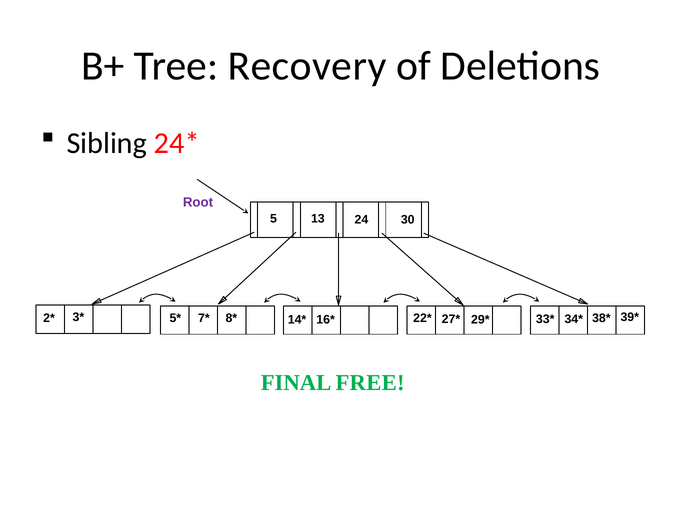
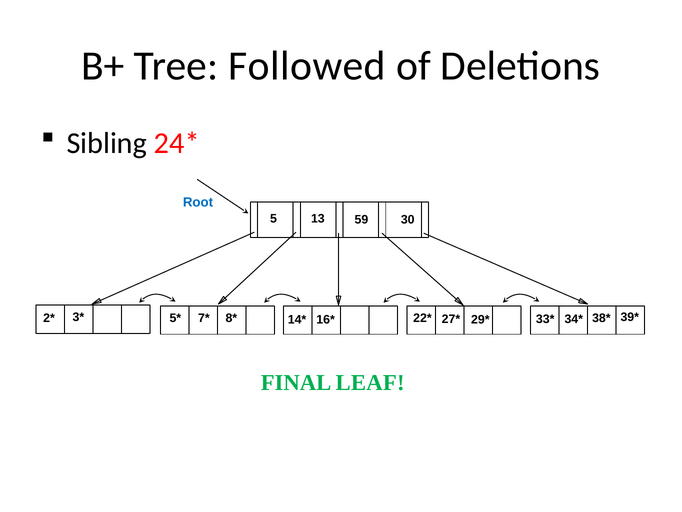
Recovery: Recovery -> Followed
Root colour: purple -> blue
24: 24 -> 59
FREE: FREE -> LEAF
